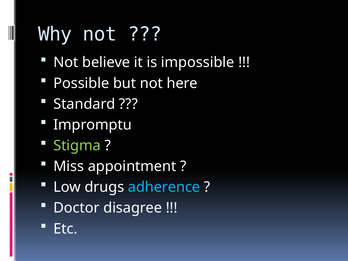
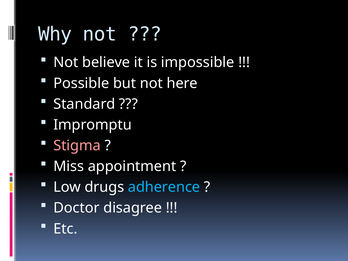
Stigma colour: light green -> pink
